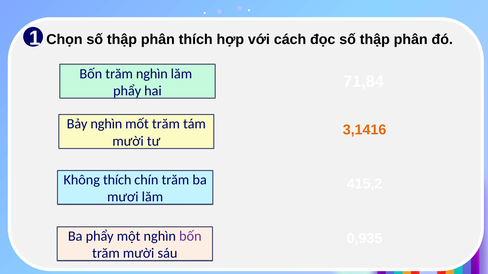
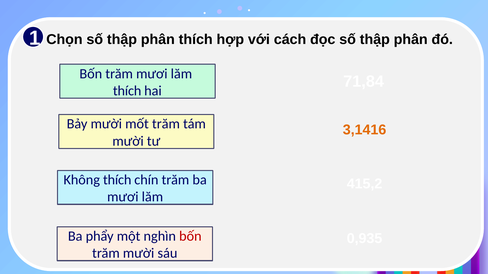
trăm nghìn: nghìn -> mươi
phẩy at (127, 91): phẩy -> thích
Bảy nghìn: nghìn -> mười
bốn at (190, 237) colour: purple -> red
